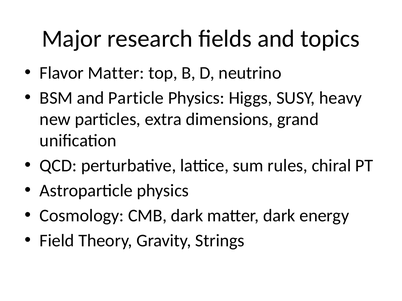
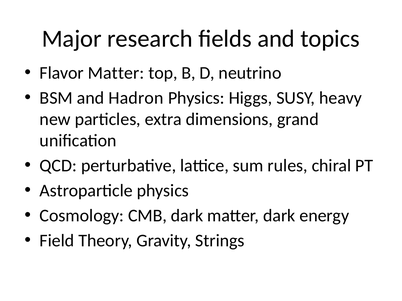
Particle: Particle -> Hadron
